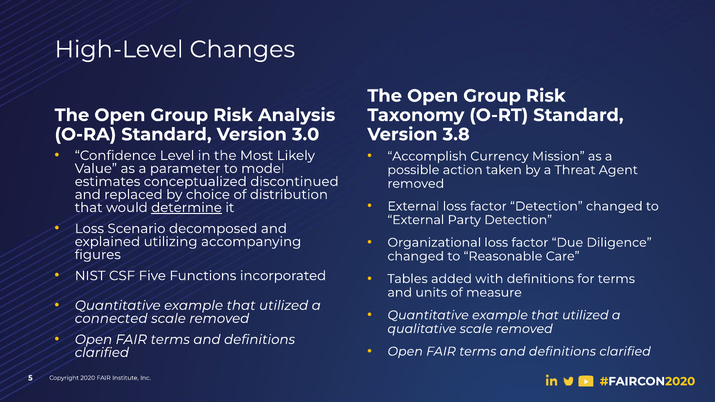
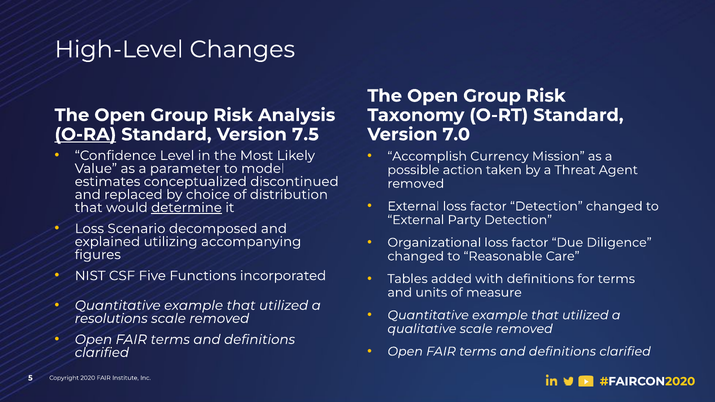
O-RA underline: none -> present
3.0: 3.0 -> 7.5
3.8: 3.8 -> 7.0
connected: connected -> resolutions
